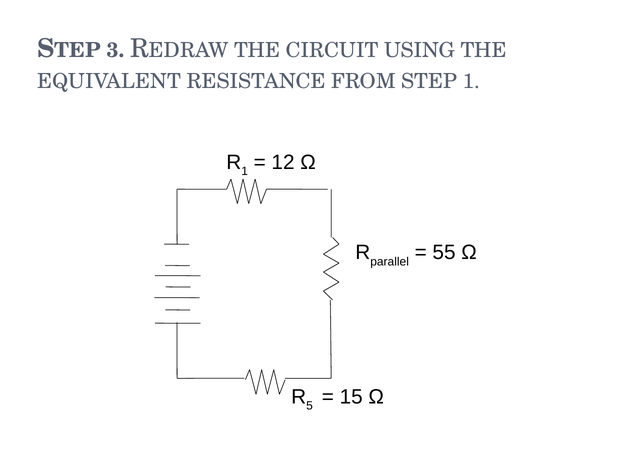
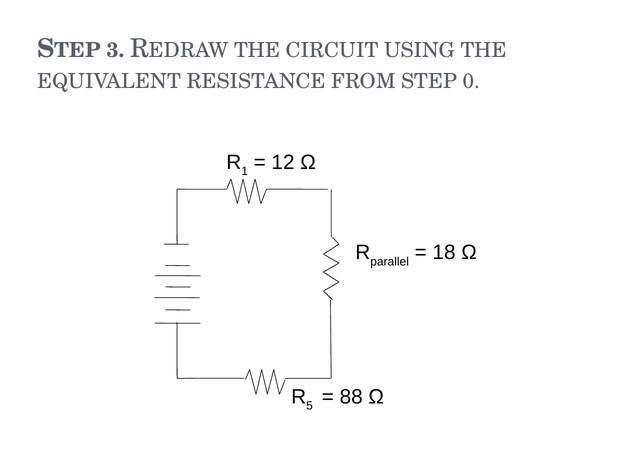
STEP 1: 1 -> 0
55: 55 -> 18
15: 15 -> 88
